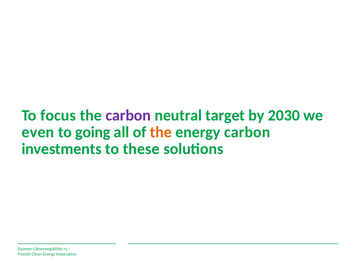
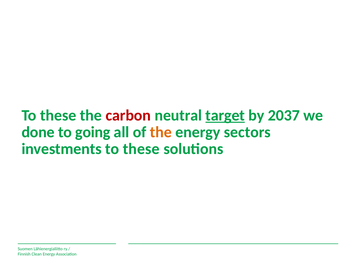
focus at (58, 115): focus -> these
carbon at (128, 115) colour: purple -> red
target underline: none -> present
2030: 2030 -> 2037
even: even -> done
energy carbon: carbon -> sectors
